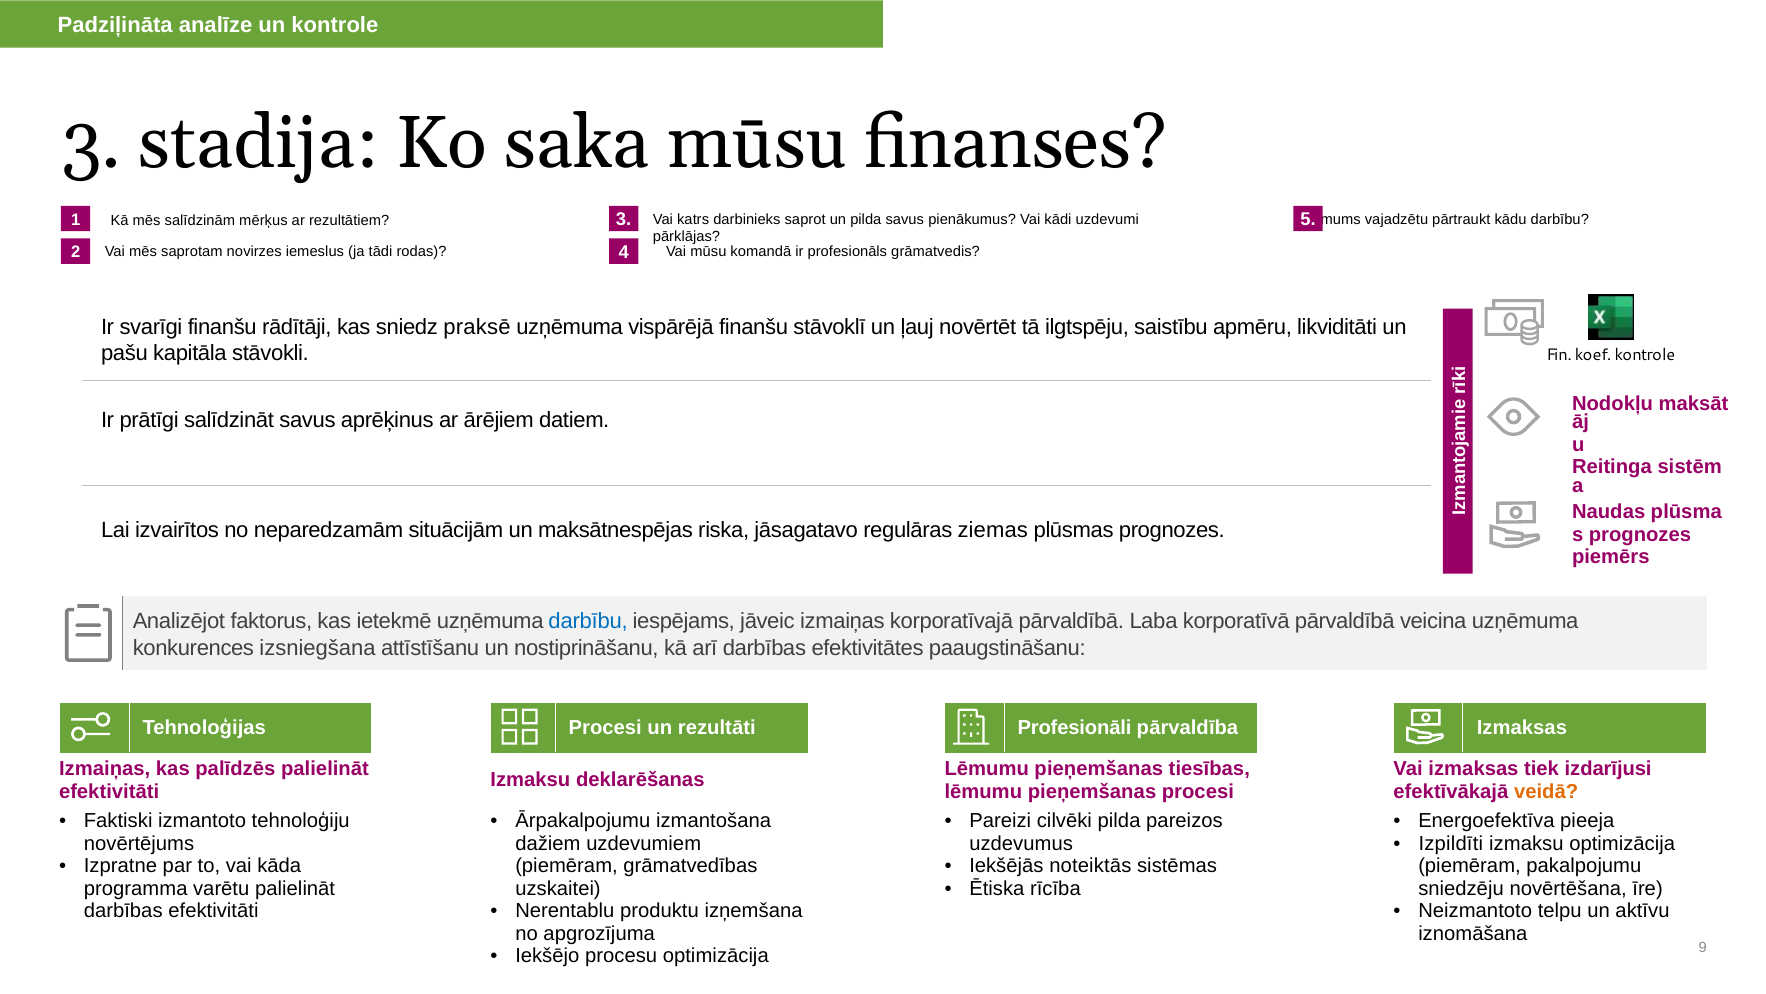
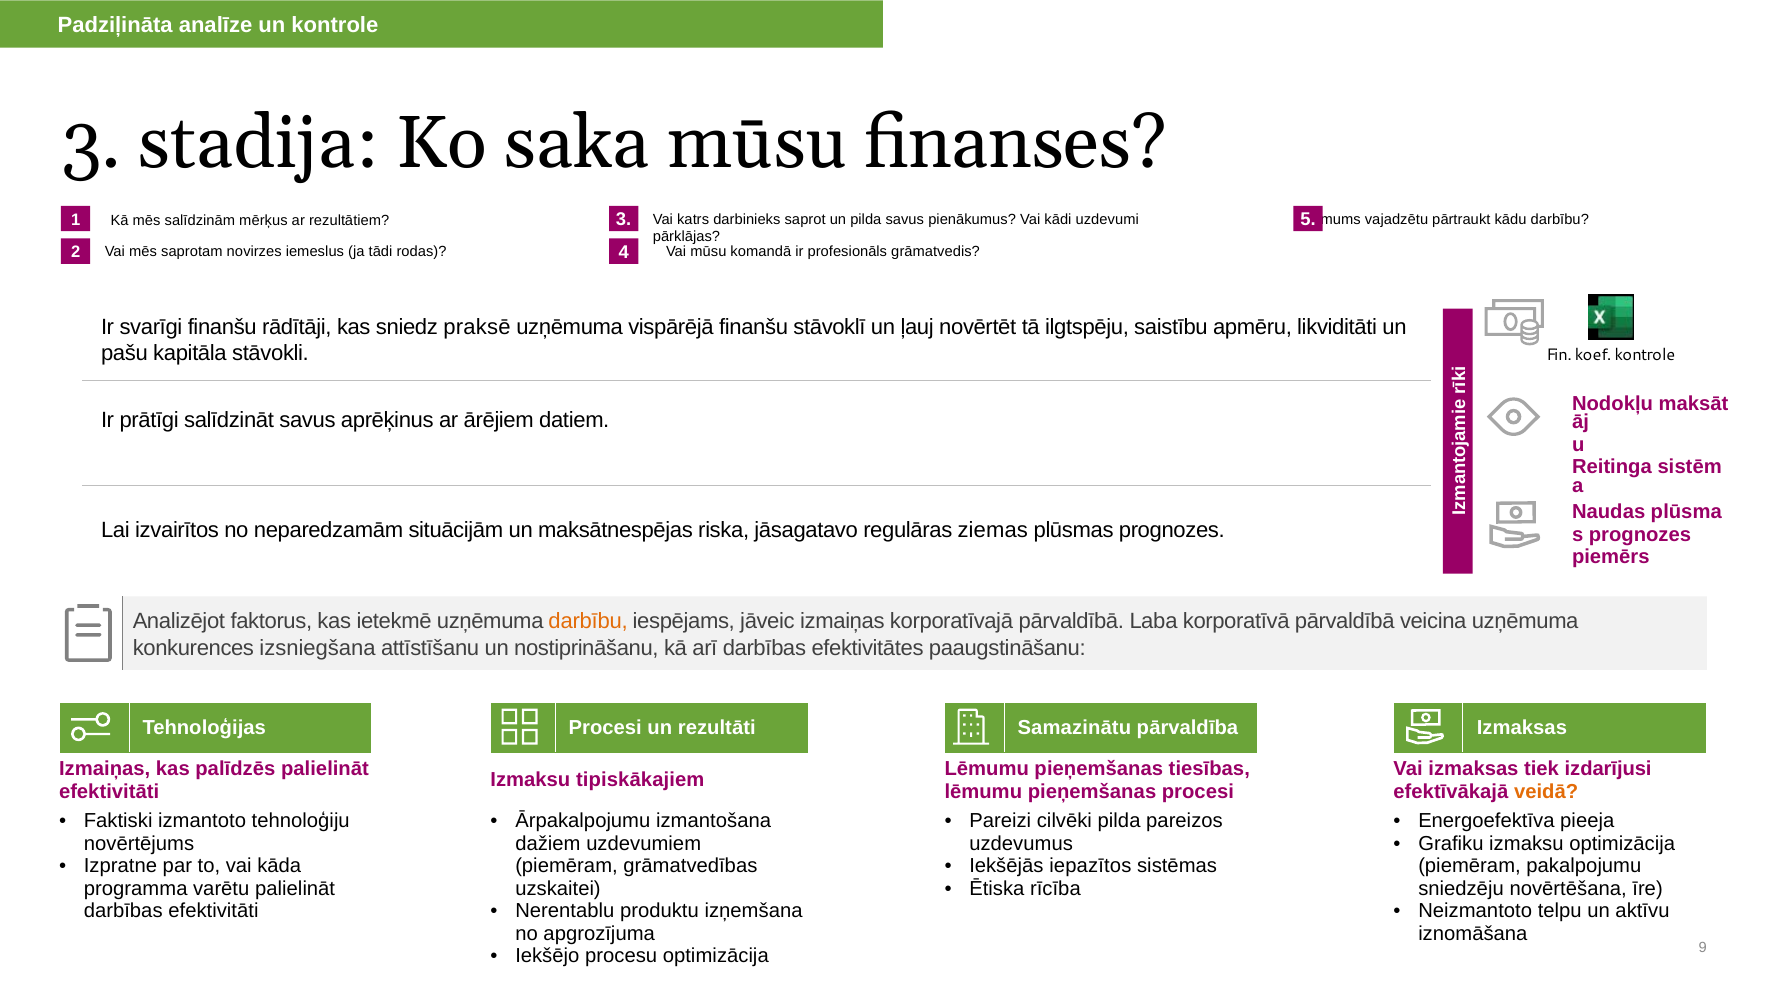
darbību at (588, 621) colour: blue -> orange
Profesionāli: Profesionāli -> Samazinātu
deklarēšanas: deklarēšanas -> tipiskākajiem
Izpildīti: Izpildīti -> Grafiku
noteiktās: noteiktās -> iepazītos
